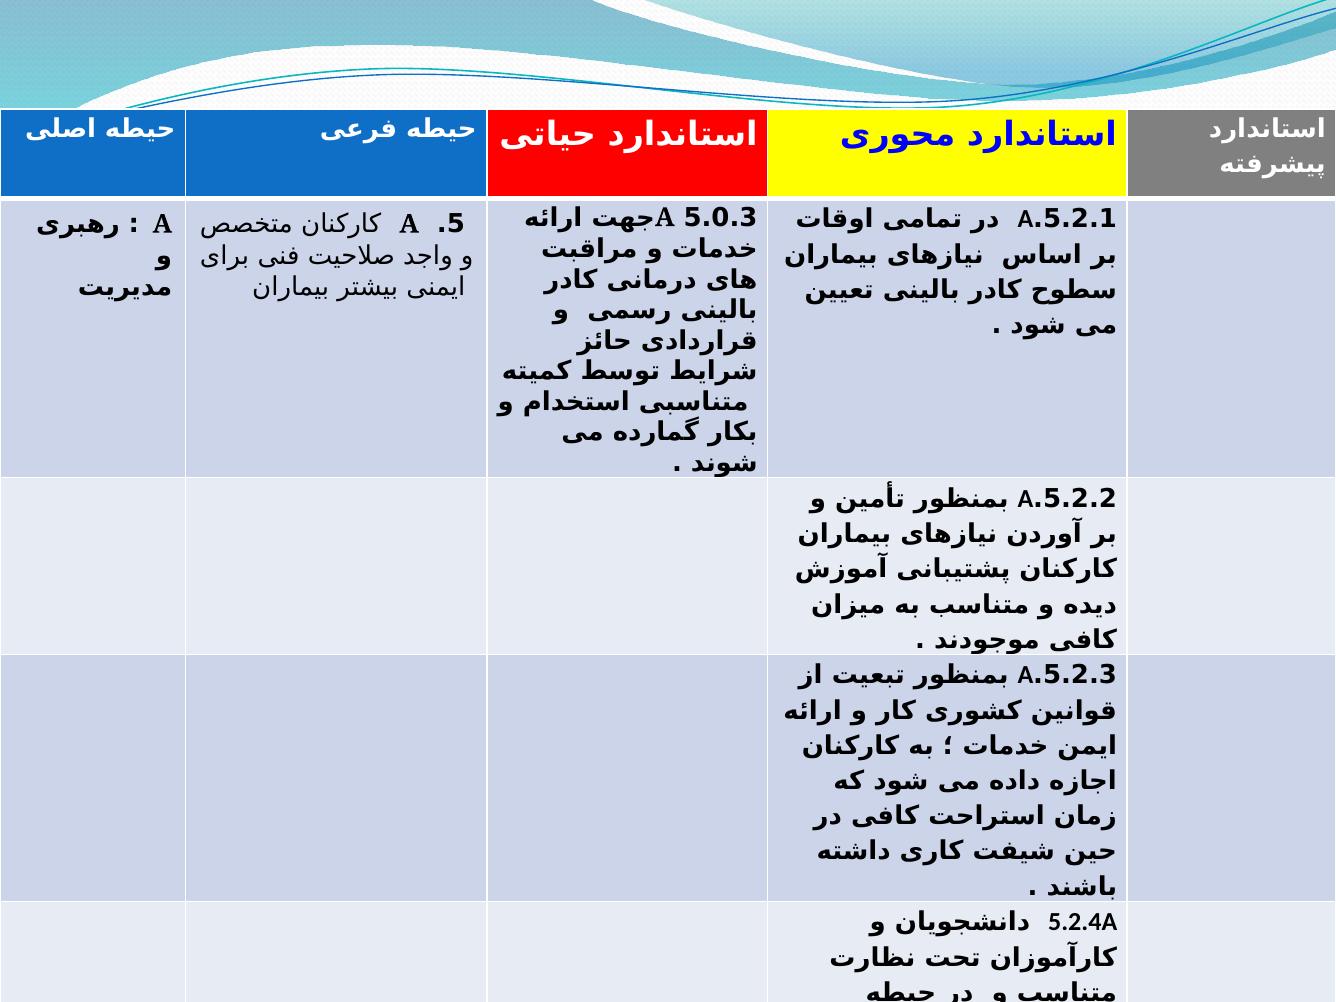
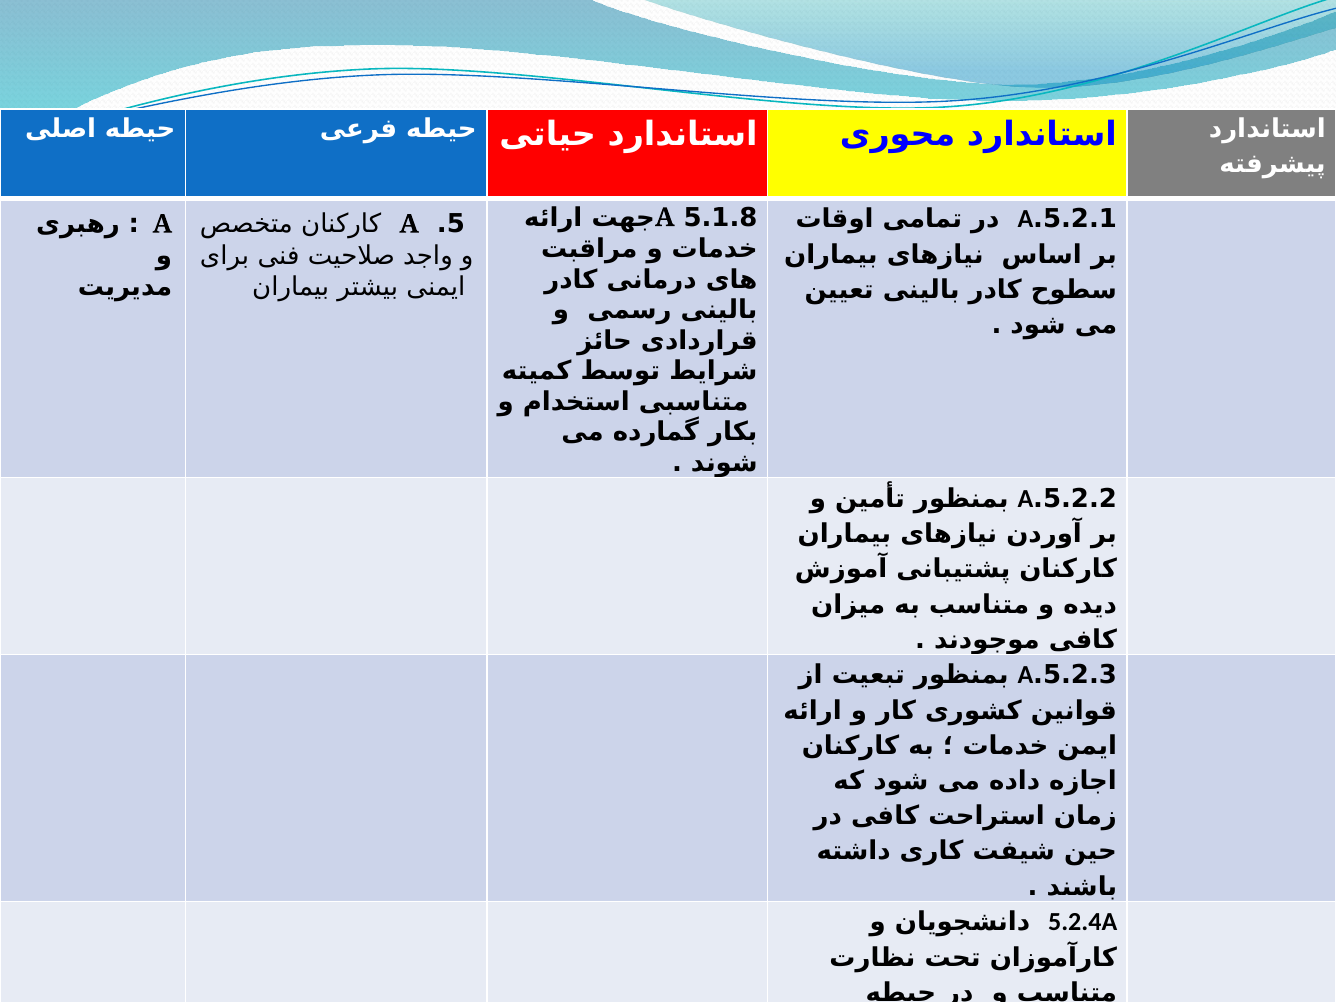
5.0.3: 5.0.3 -> 5.1.8
